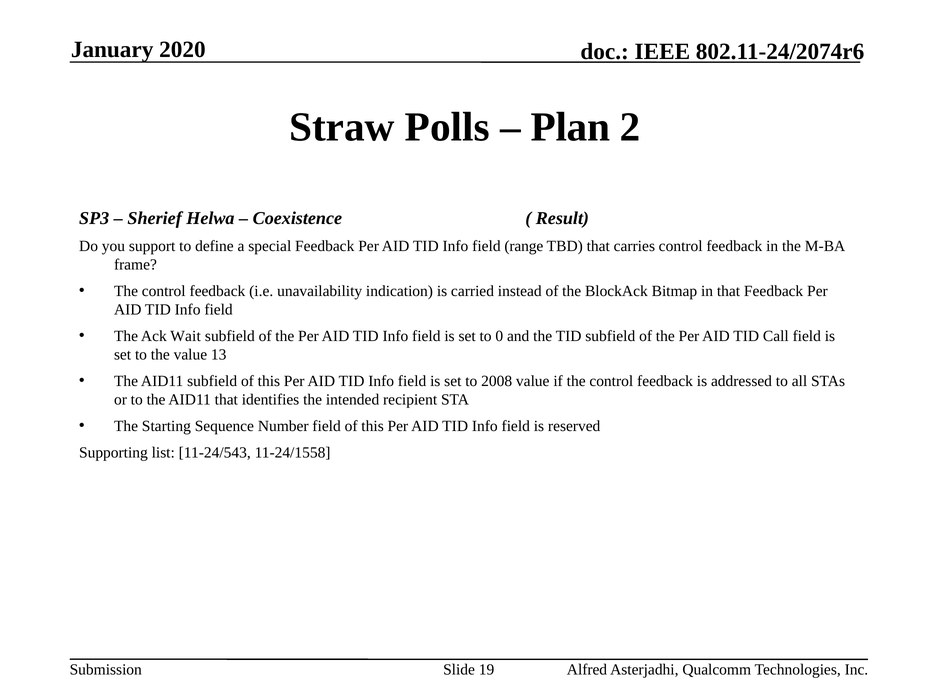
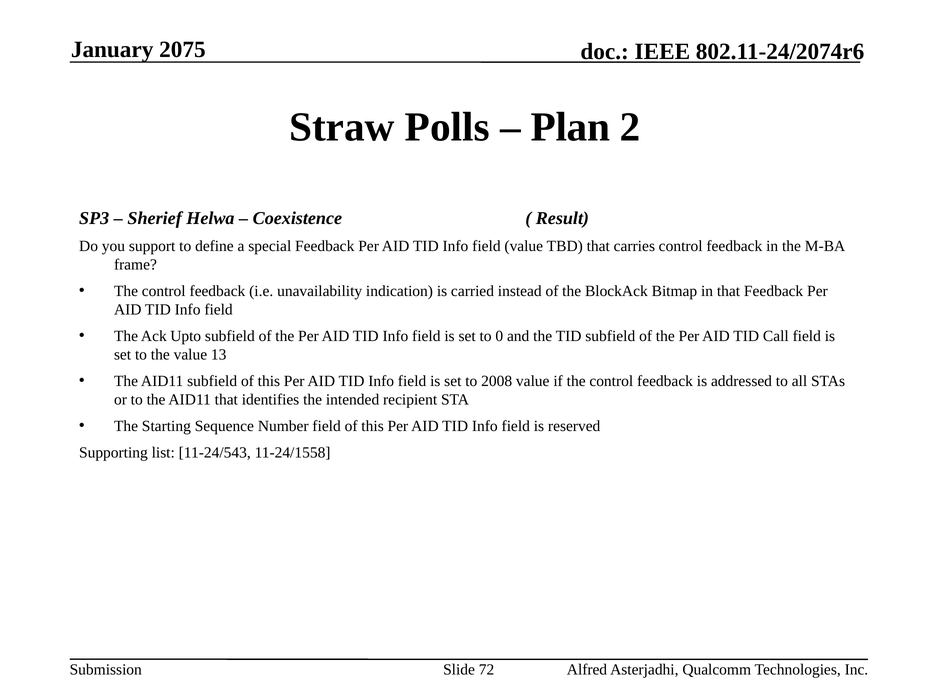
2020: 2020 -> 2075
field range: range -> value
Wait: Wait -> Upto
19: 19 -> 72
